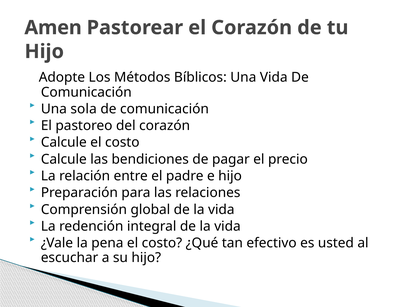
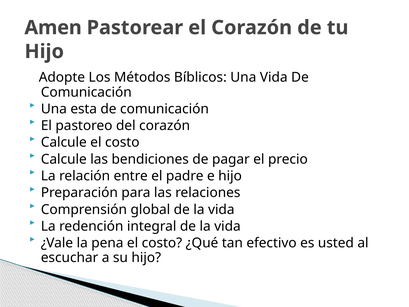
sola: sola -> esta
